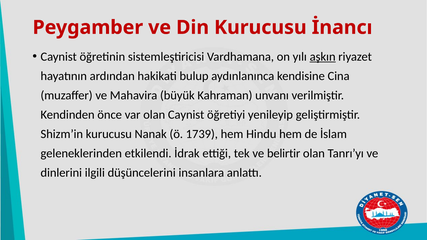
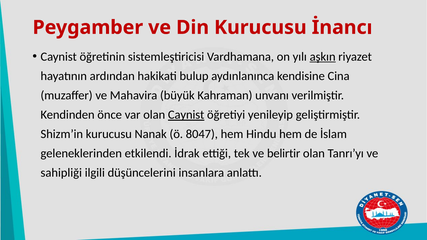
Caynist at (186, 115) underline: none -> present
1739: 1739 -> 8047
dinlerini: dinlerini -> sahipliği
